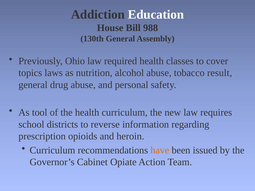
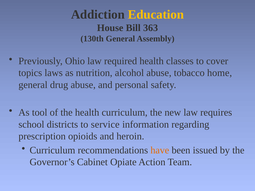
Education colour: white -> yellow
988: 988 -> 363
result: result -> home
reverse: reverse -> service
